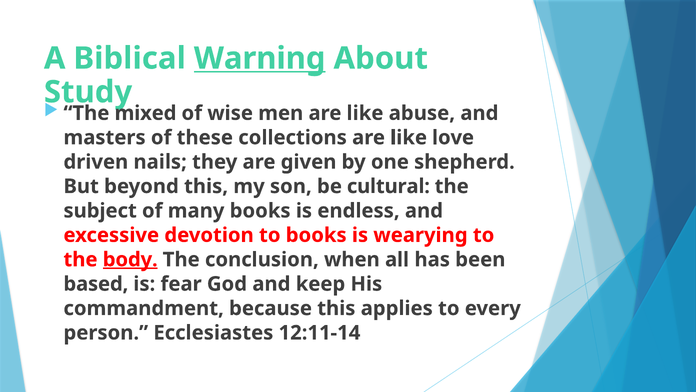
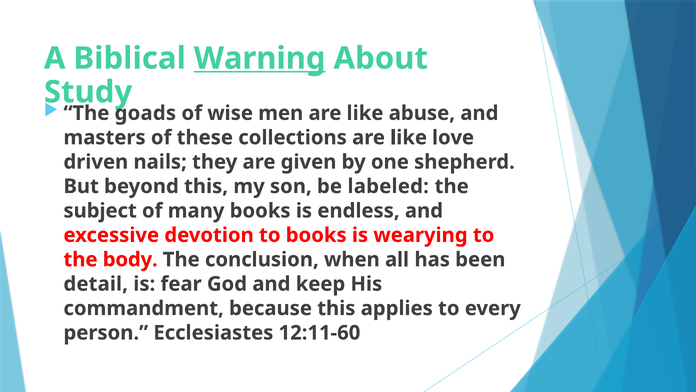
mixed: mixed -> goads
cultural: cultural -> labeled
body underline: present -> none
based: based -> detail
12:11-14: 12:11-14 -> 12:11-60
